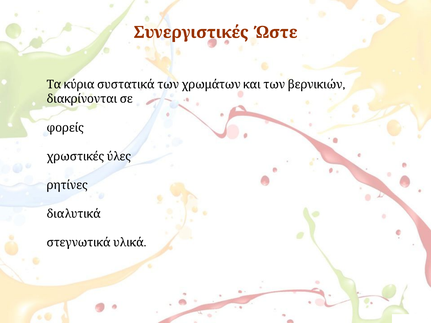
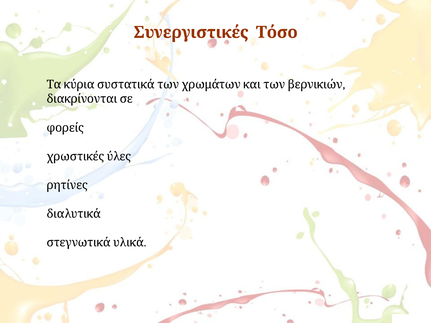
Ώστε: Ώστε -> Τόσο
